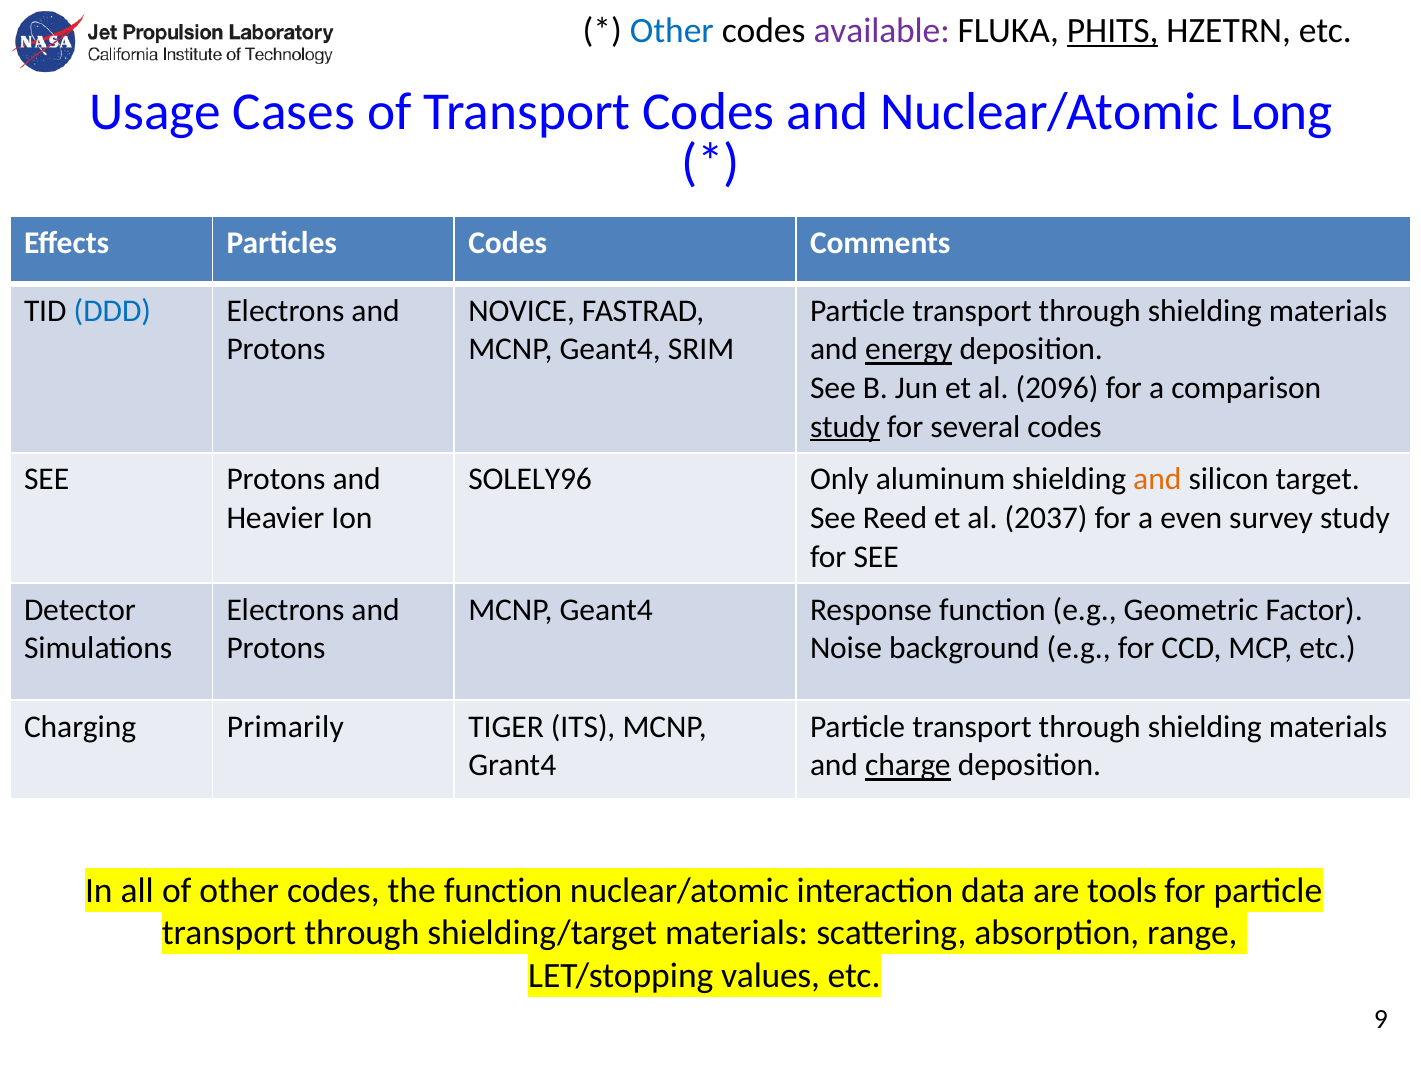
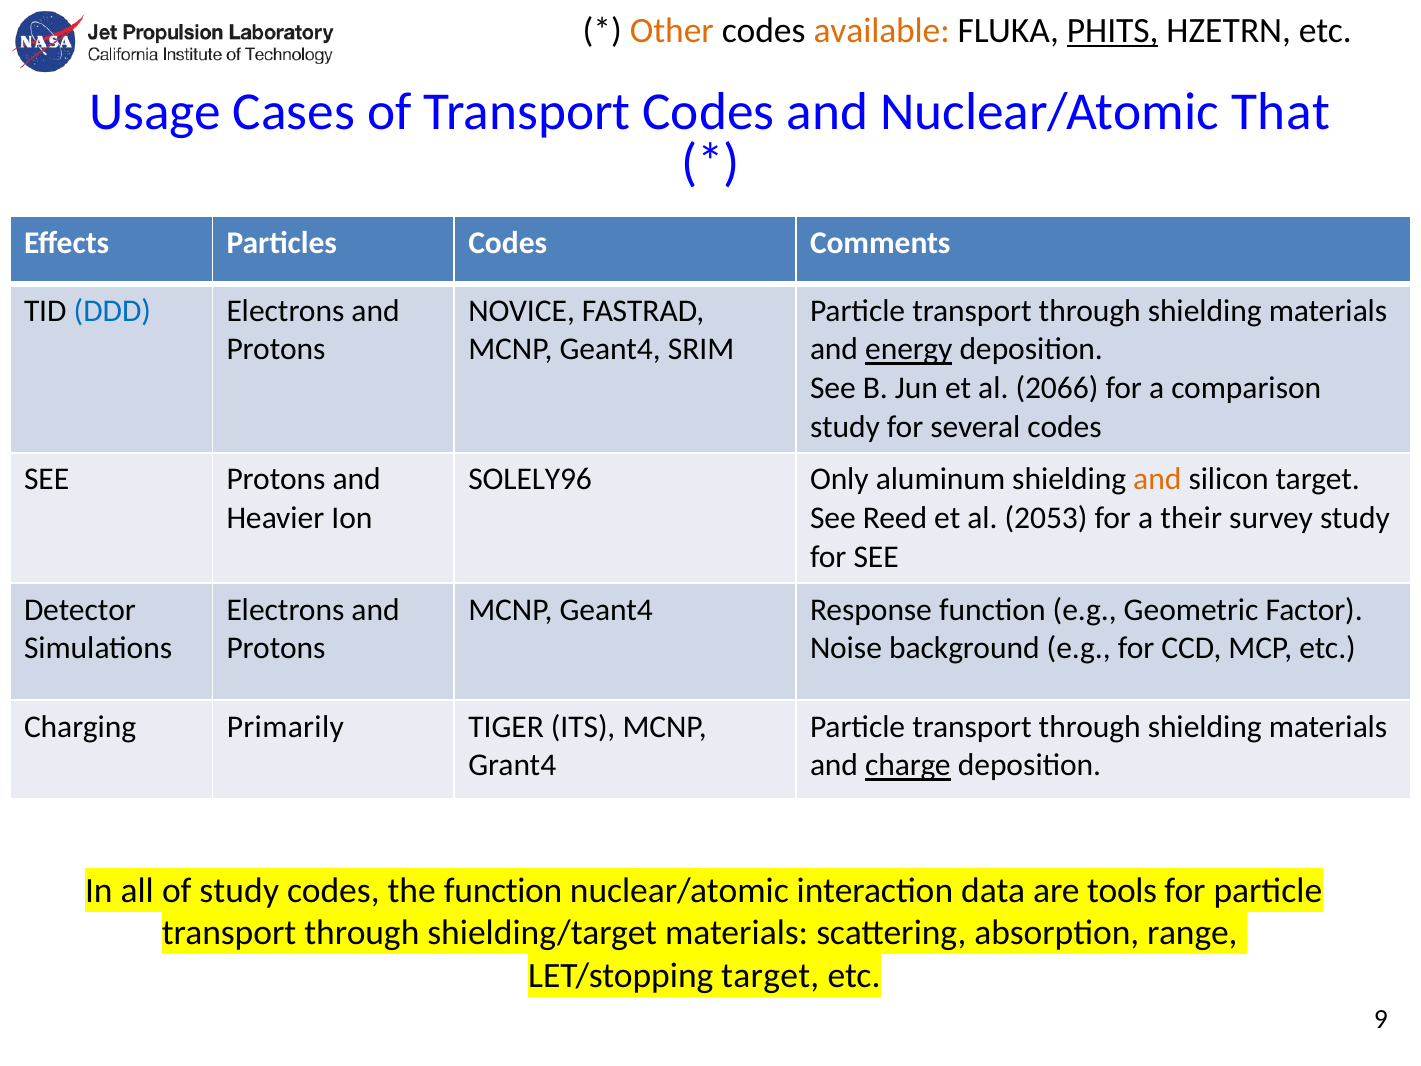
Other at (672, 31) colour: blue -> orange
available colour: purple -> orange
Long: Long -> That
2096: 2096 -> 2066
study at (845, 427) underline: present -> none
2037: 2037 -> 2053
even: even -> their
of other: other -> study
LET/stopping values: values -> target
